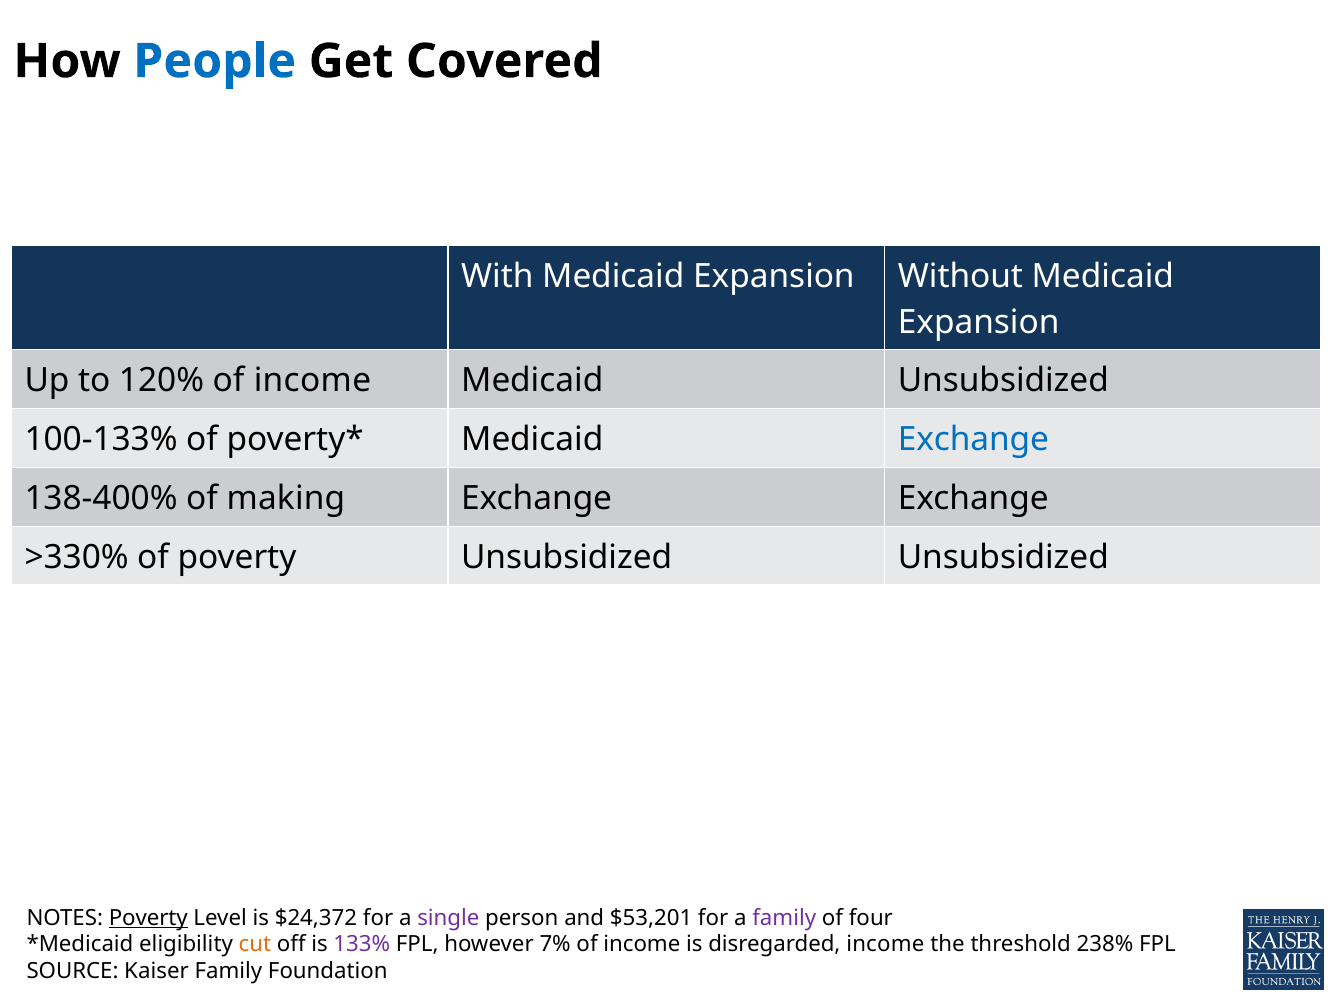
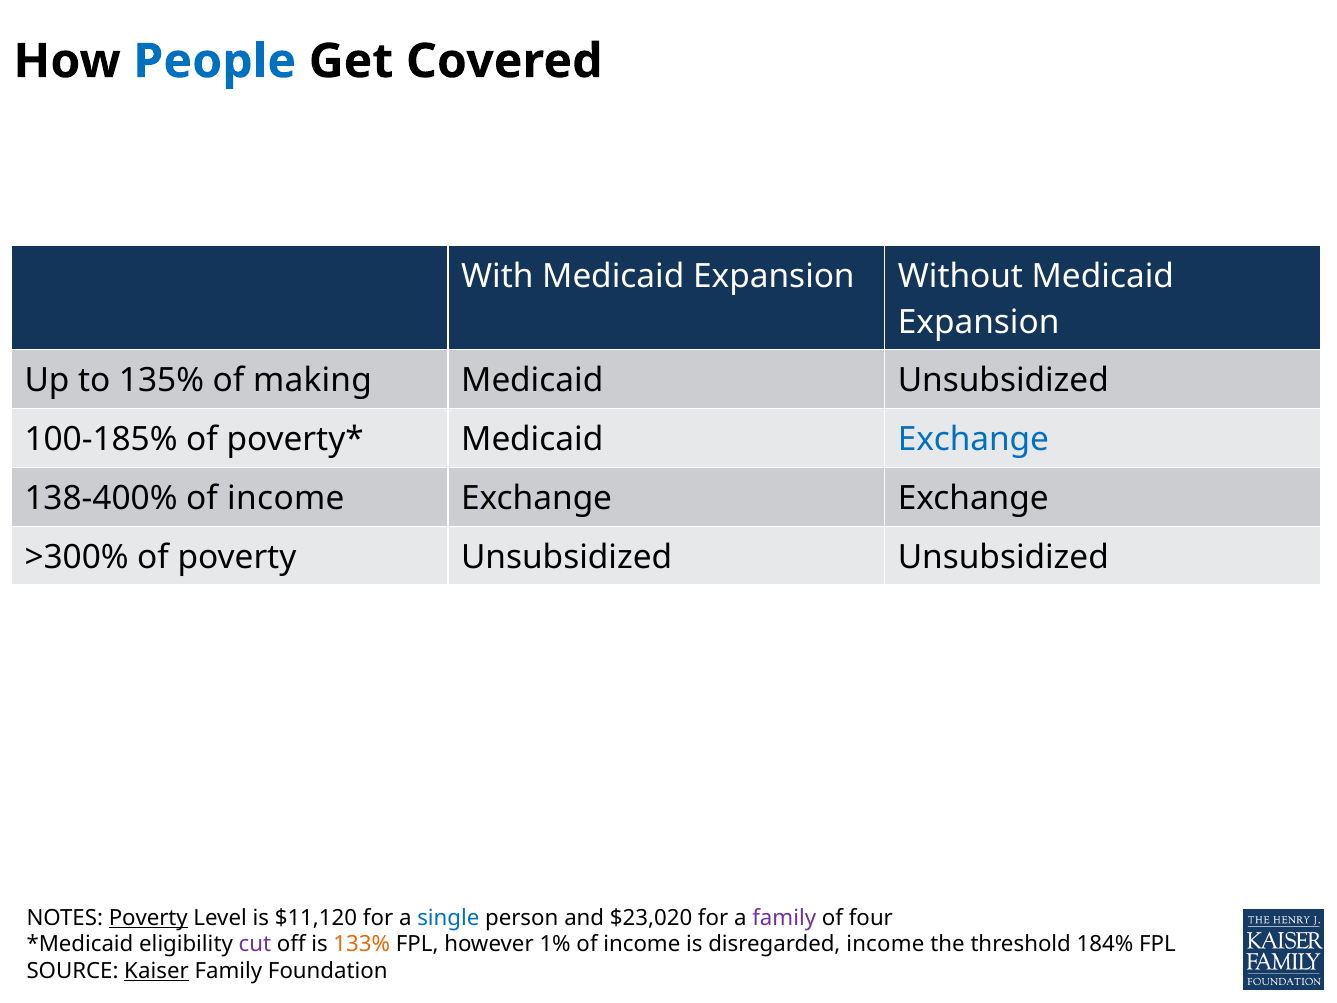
120%: 120% -> 135%
income at (312, 381): income -> making
100-133%: 100-133% -> 100-185%
138-400% of making: making -> income
>330%: >330% -> >300%
$24,372: $24,372 -> $11,120
single colour: purple -> blue
$53,201: $53,201 -> $23,020
cut colour: orange -> purple
133% colour: purple -> orange
7%: 7% -> 1%
238%: 238% -> 184%
Kaiser underline: none -> present
